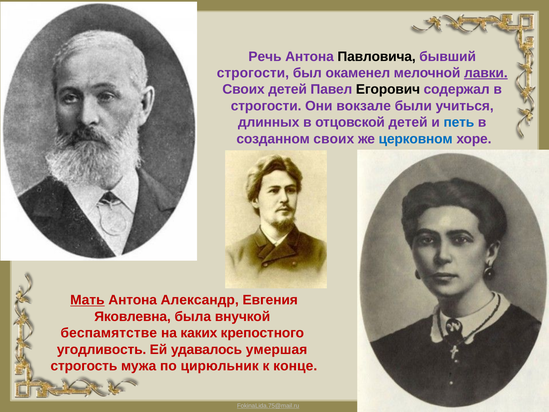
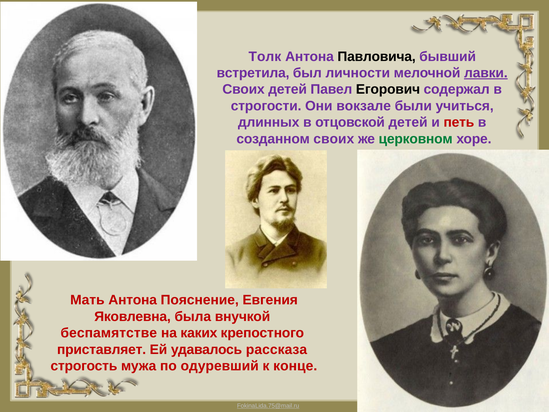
Речь: Речь -> Толк
строгости at (253, 73): строгости -> встретила
окаменел: окаменел -> личности
петь colour: blue -> red
церковном colour: blue -> green
Мать underline: present -> none
Александр: Александр -> Пояснение
угодливость: угодливость -> приставляет
умершая: умершая -> рассказа
цирюльник: цирюльник -> одуревший
